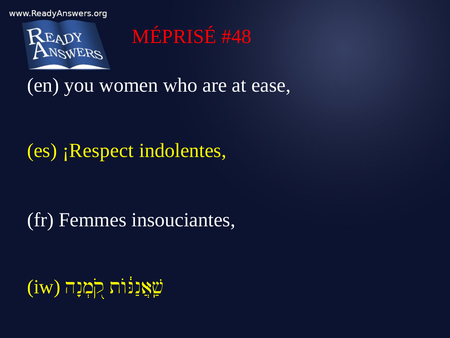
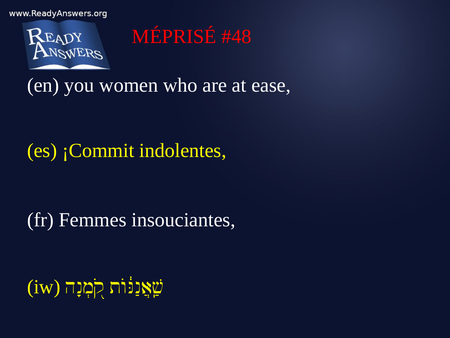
¡Respect: ¡Respect -> ¡Commit
